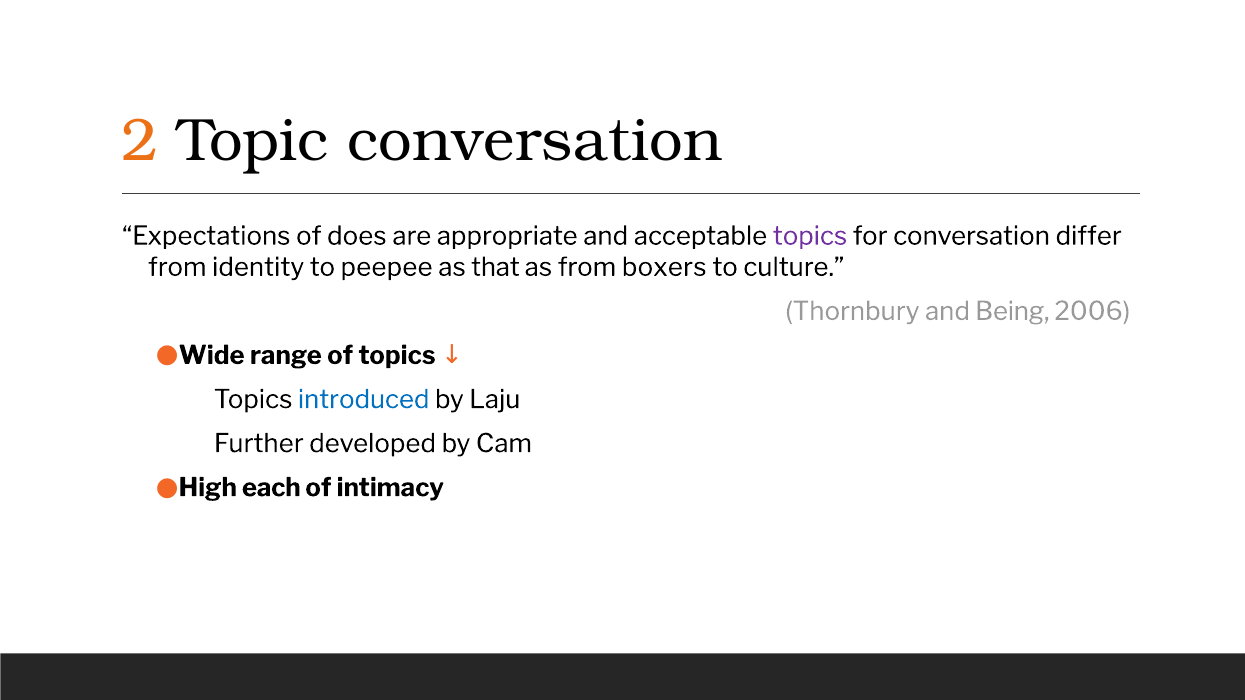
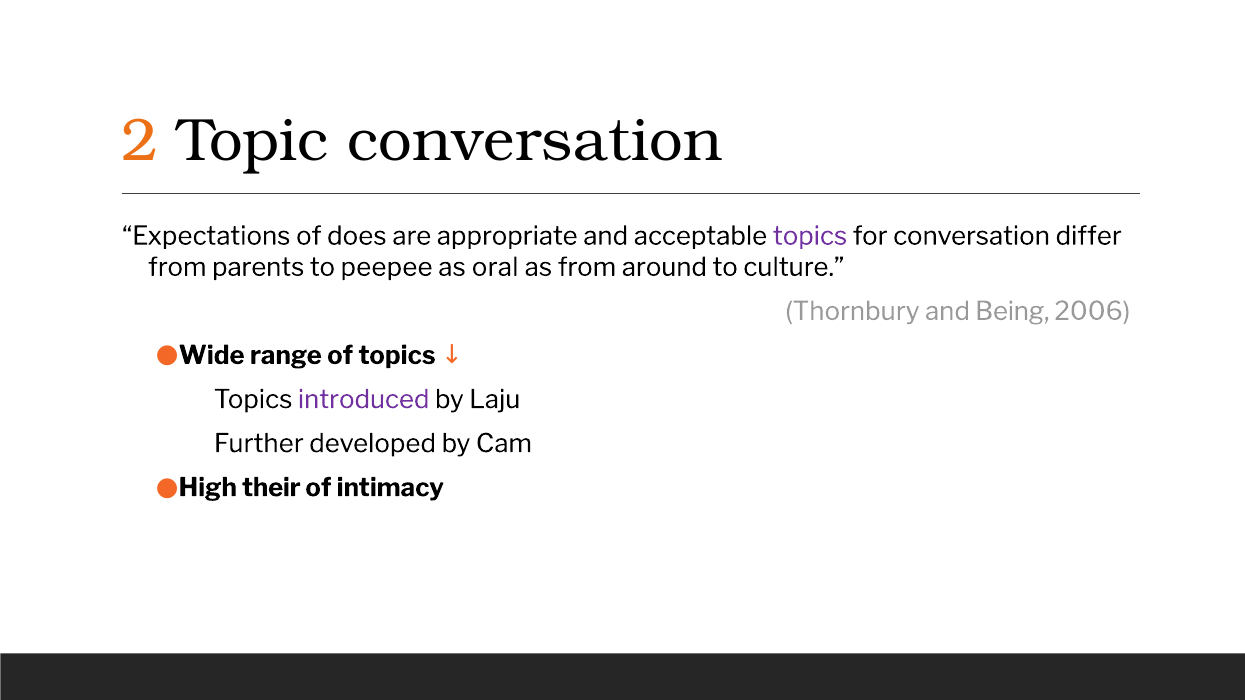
identity: identity -> parents
that: that -> oral
boxers: boxers -> around
introduced colour: blue -> purple
each: each -> their
